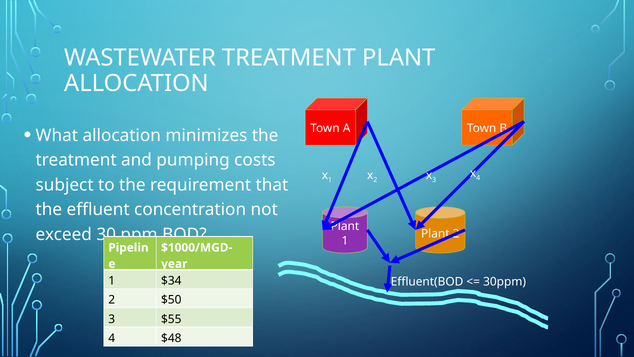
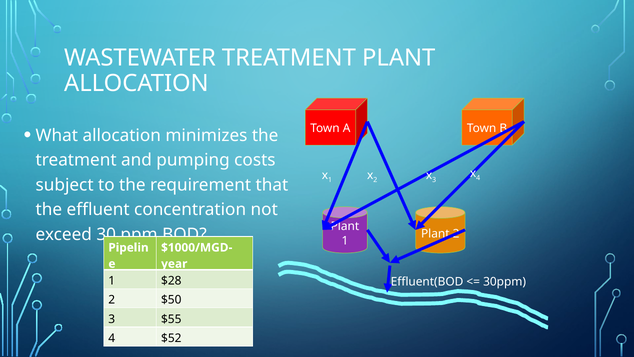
$34: $34 -> $28
$48: $48 -> $52
